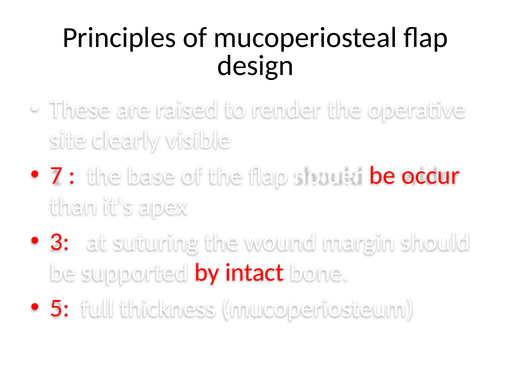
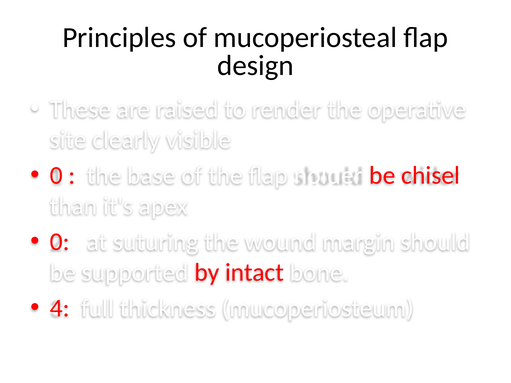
7 at (56, 176): 7 -> 0
occur: occur -> chisel
3 at (60, 242): 3 -> 0
5: 5 -> 4
